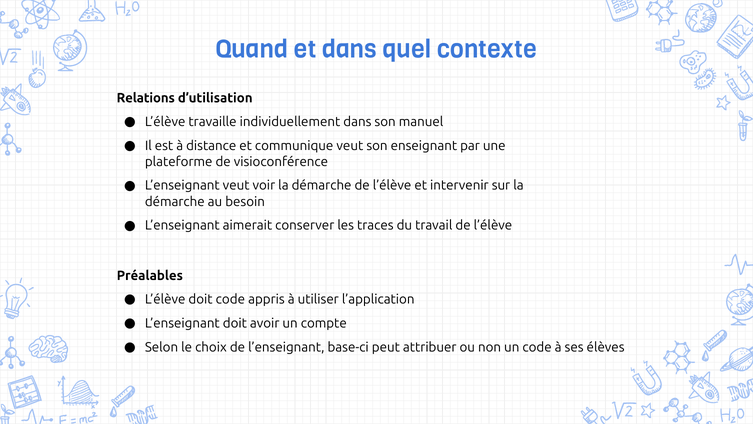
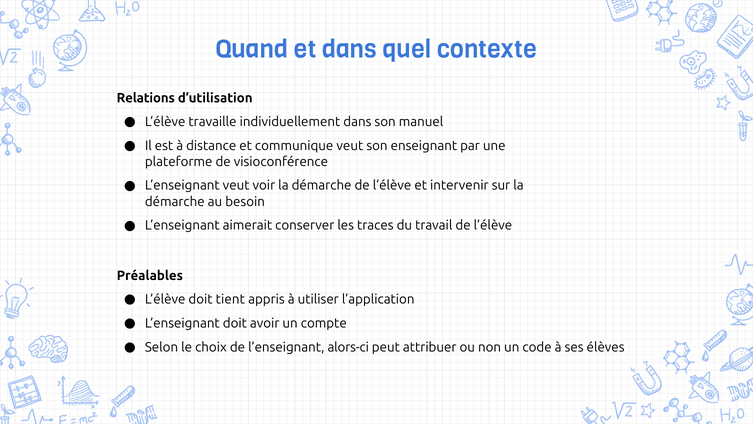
doit code: code -> tient
base-ci: base-ci -> alors-ci
